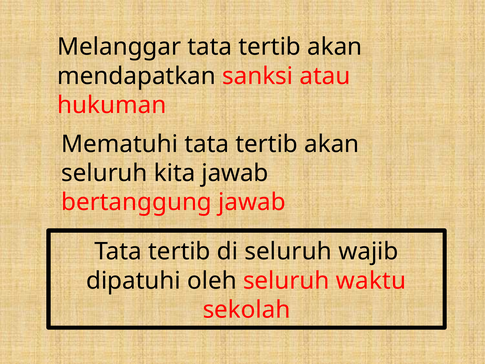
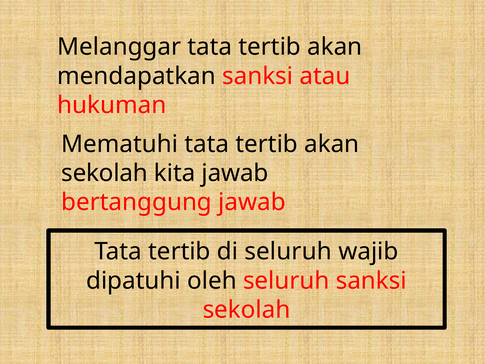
seluruh at (104, 173): seluruh -> sekolah
seluruh waktu: waktu -> sanksi
